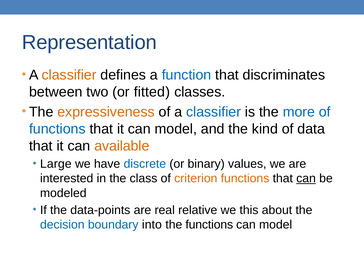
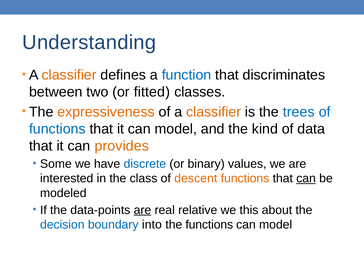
Representation: Representation -> Understanding
classifier at (214, 112) colour: blue -> orange
more: more -> trees
available: available -> provides
Large: Large -> Some
criterion: criterion -> descent
are at (142, 210) underline: none -> present
